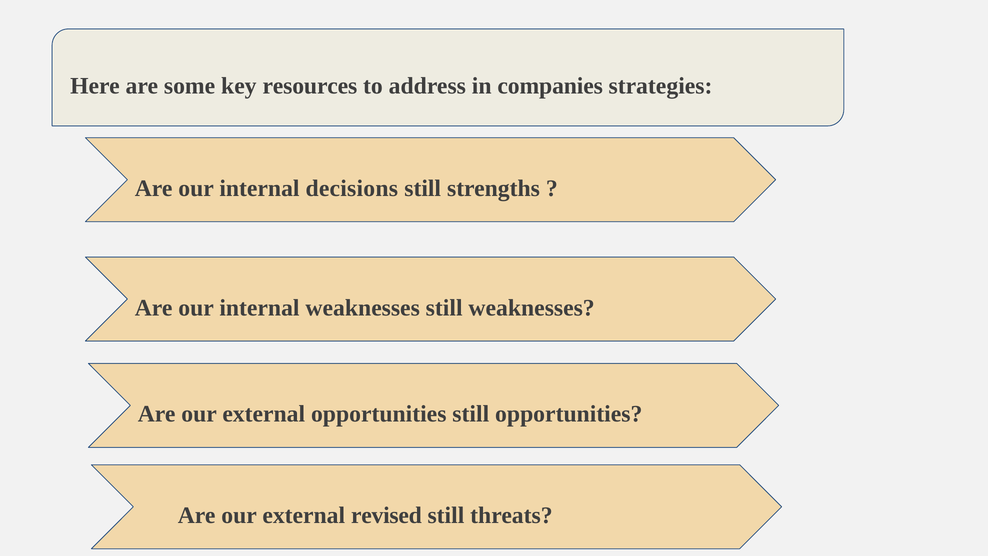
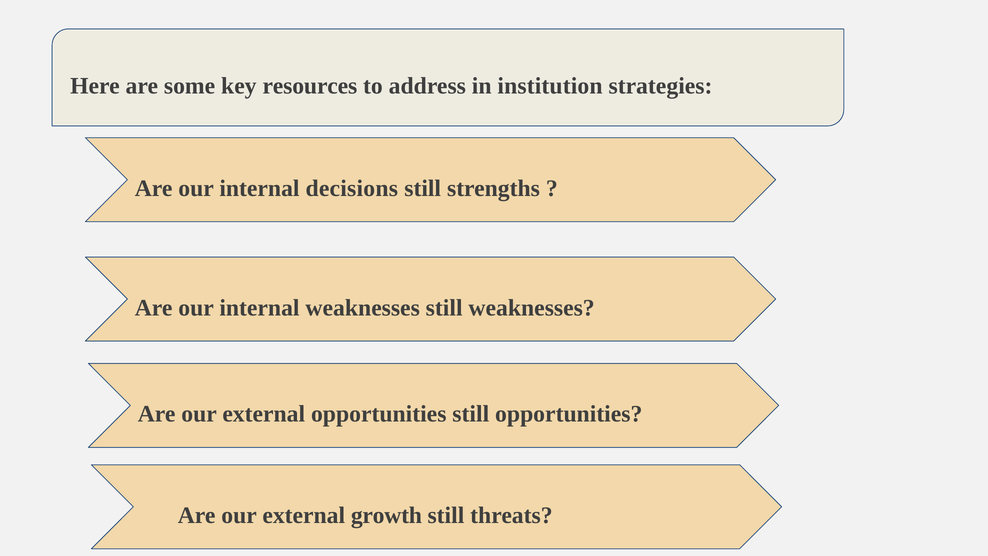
companies: companies -> institution
revised: revised -> growth
